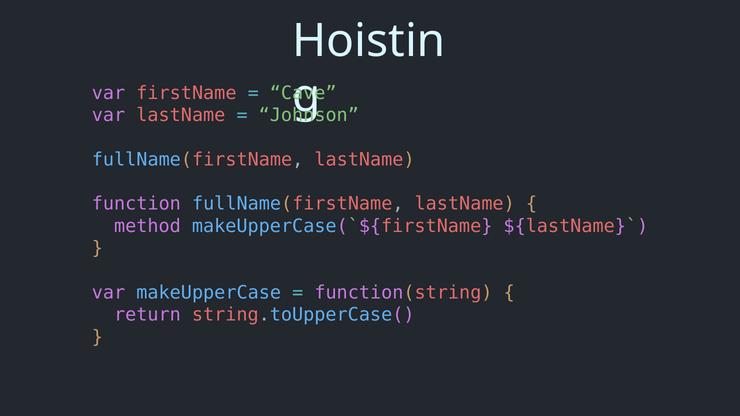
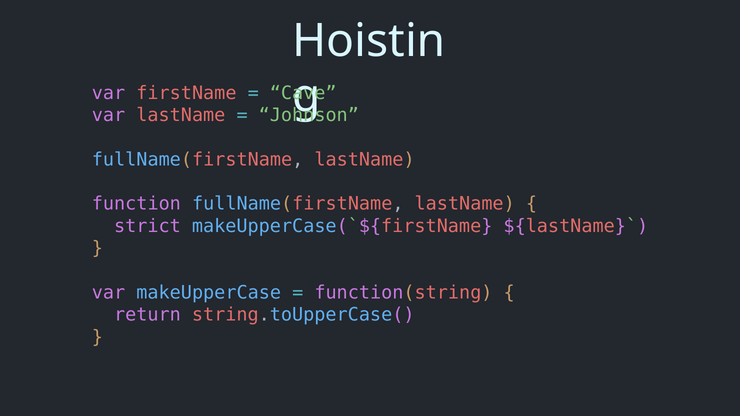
method: method -> strict
